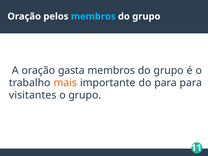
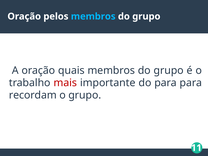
gasta: gasta -> quais
mais colour: orange -> red
visitantes: visitantes -> recordam
